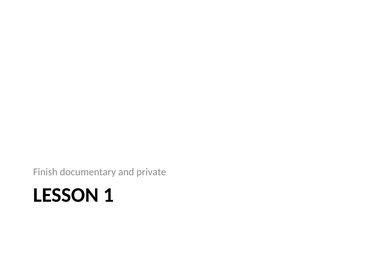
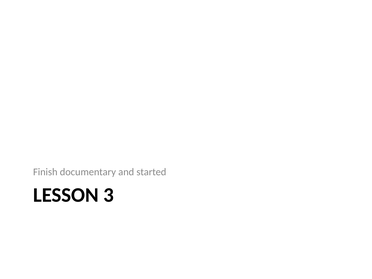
private: private -> started
1: 1 -> 3
